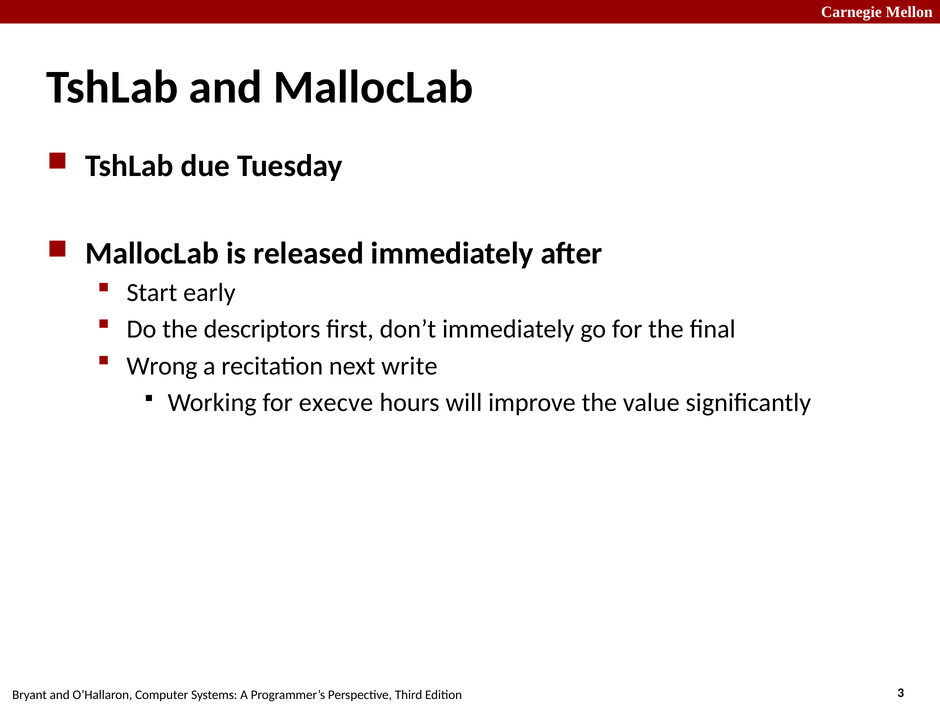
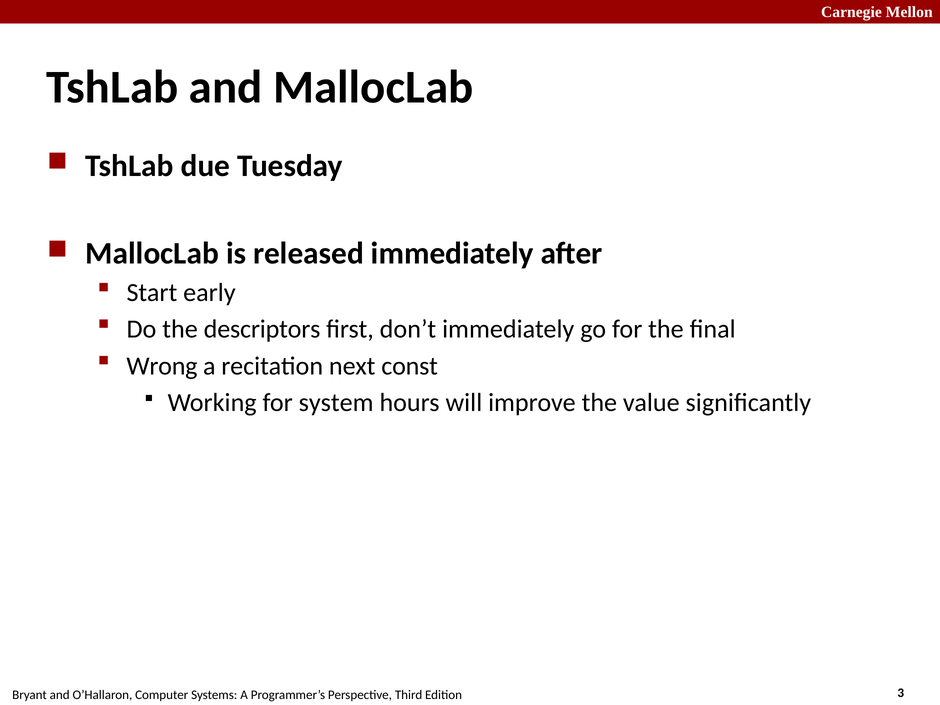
write: write -> const
execve: execve -> system
